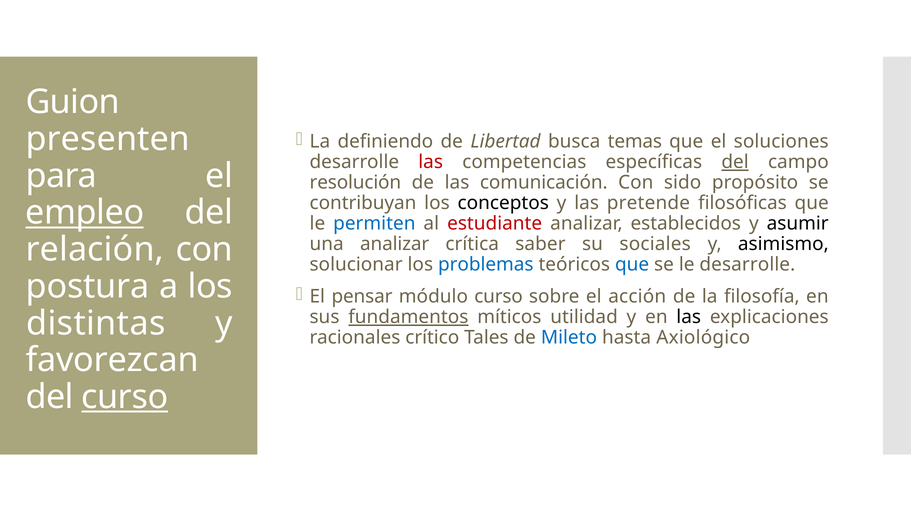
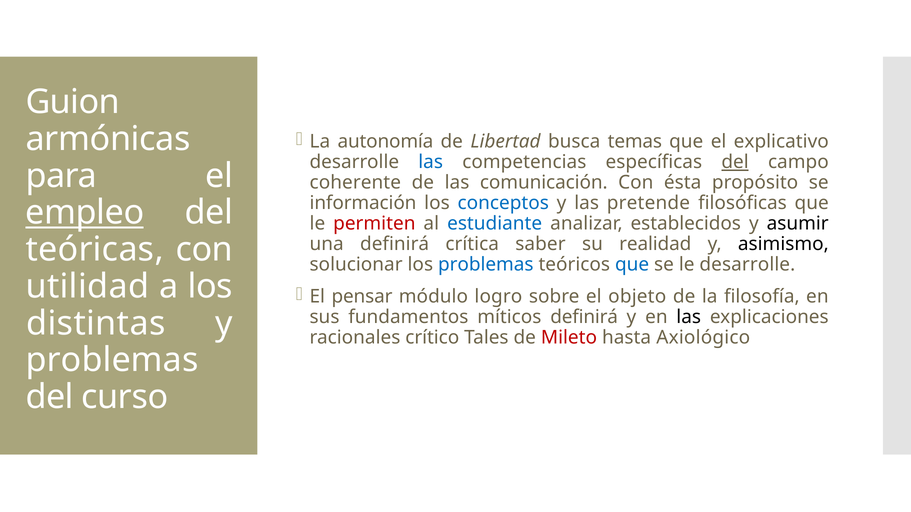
presenten: presenten -> armónicas
definiendo: definiendo -> autonomía
soluciones: soluciones -> explicativo
las at (431, 162) colour: red -> blue
resolución: resolución -> coherente
sido: sido -> ésta
contribuyan: contribuyan -> información
conceptos colour: black -> blue
permiten colour: blue -> red
estudiante colour: red -> blue
una analizar: analizar -> definirá
sociales: sociales -> realidad
relación: relación -> teóricas
postura: postura -> utilidad
módulo curso: curso -> logro
acción: acción -> objeto
fundamentos underline: present -> none
míticos utilidad: utilidad -> definirá
Mileto colour: blue -> red
favorezcan at (112, 360): favorezcan -> problemas
curso at (125, 397) underline: present -> none
